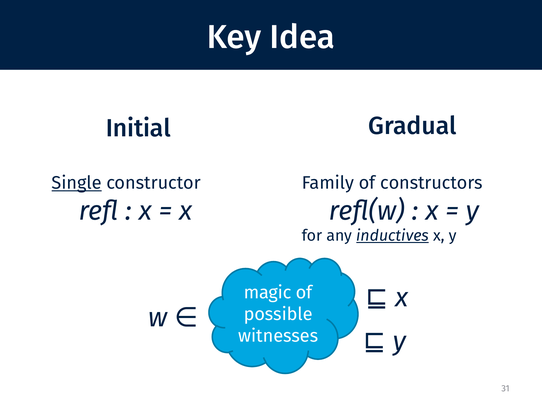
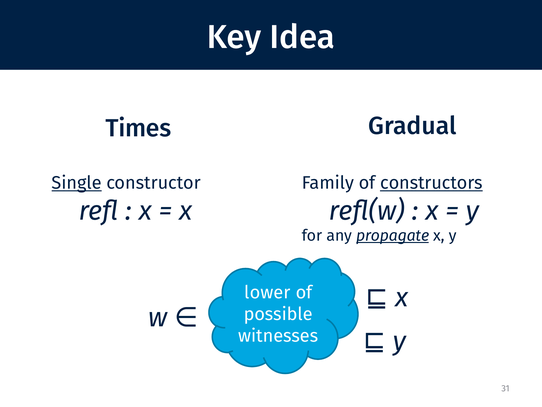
Initial: Initial -> Times
constructors underline: none -> present
inductives: inductives -> propagate
magic: magic -> lower
